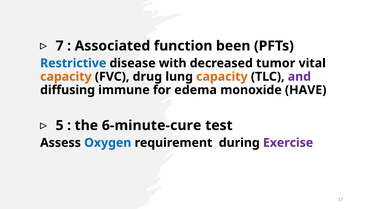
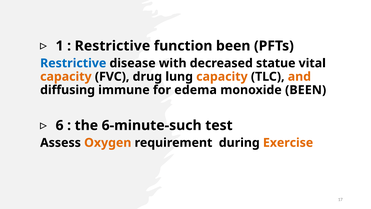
7: 7 -> 1
Associated at (112, 46): Associated -> Restrictive
tumor: tumor -> statue
and colour: purple -> orange
monoxide HAVE: HAVE -> BEEN
5: 5 -> 6
6-minute-cure: 6-minute-cure -> 6-minute-such
Oxygen colour: blue -> orange
Exercise colour: purple -> orange
